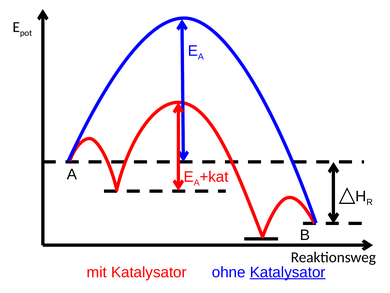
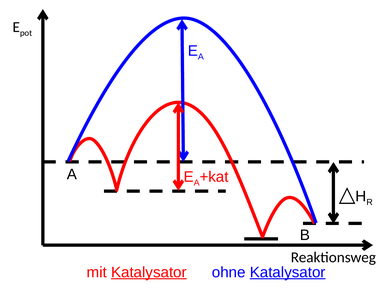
Katalysator at (149, 272) underline: none -> present
